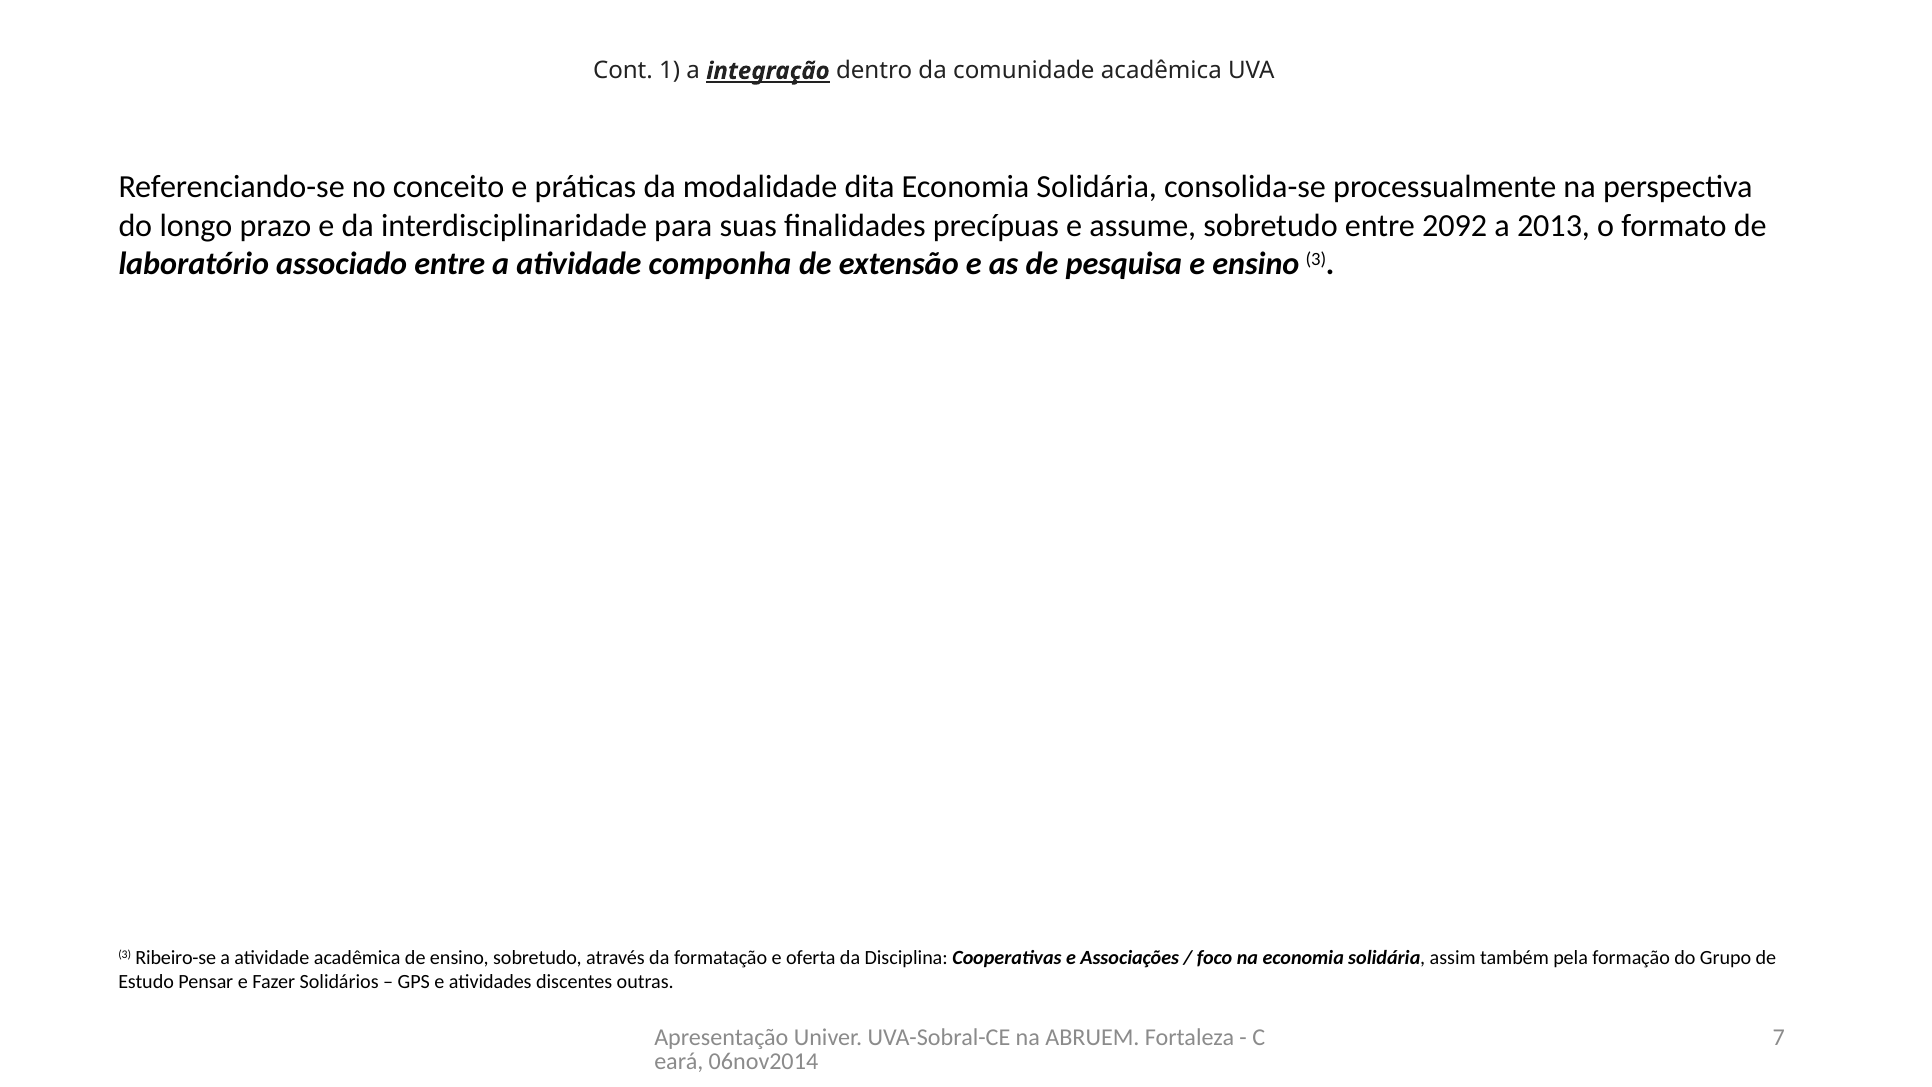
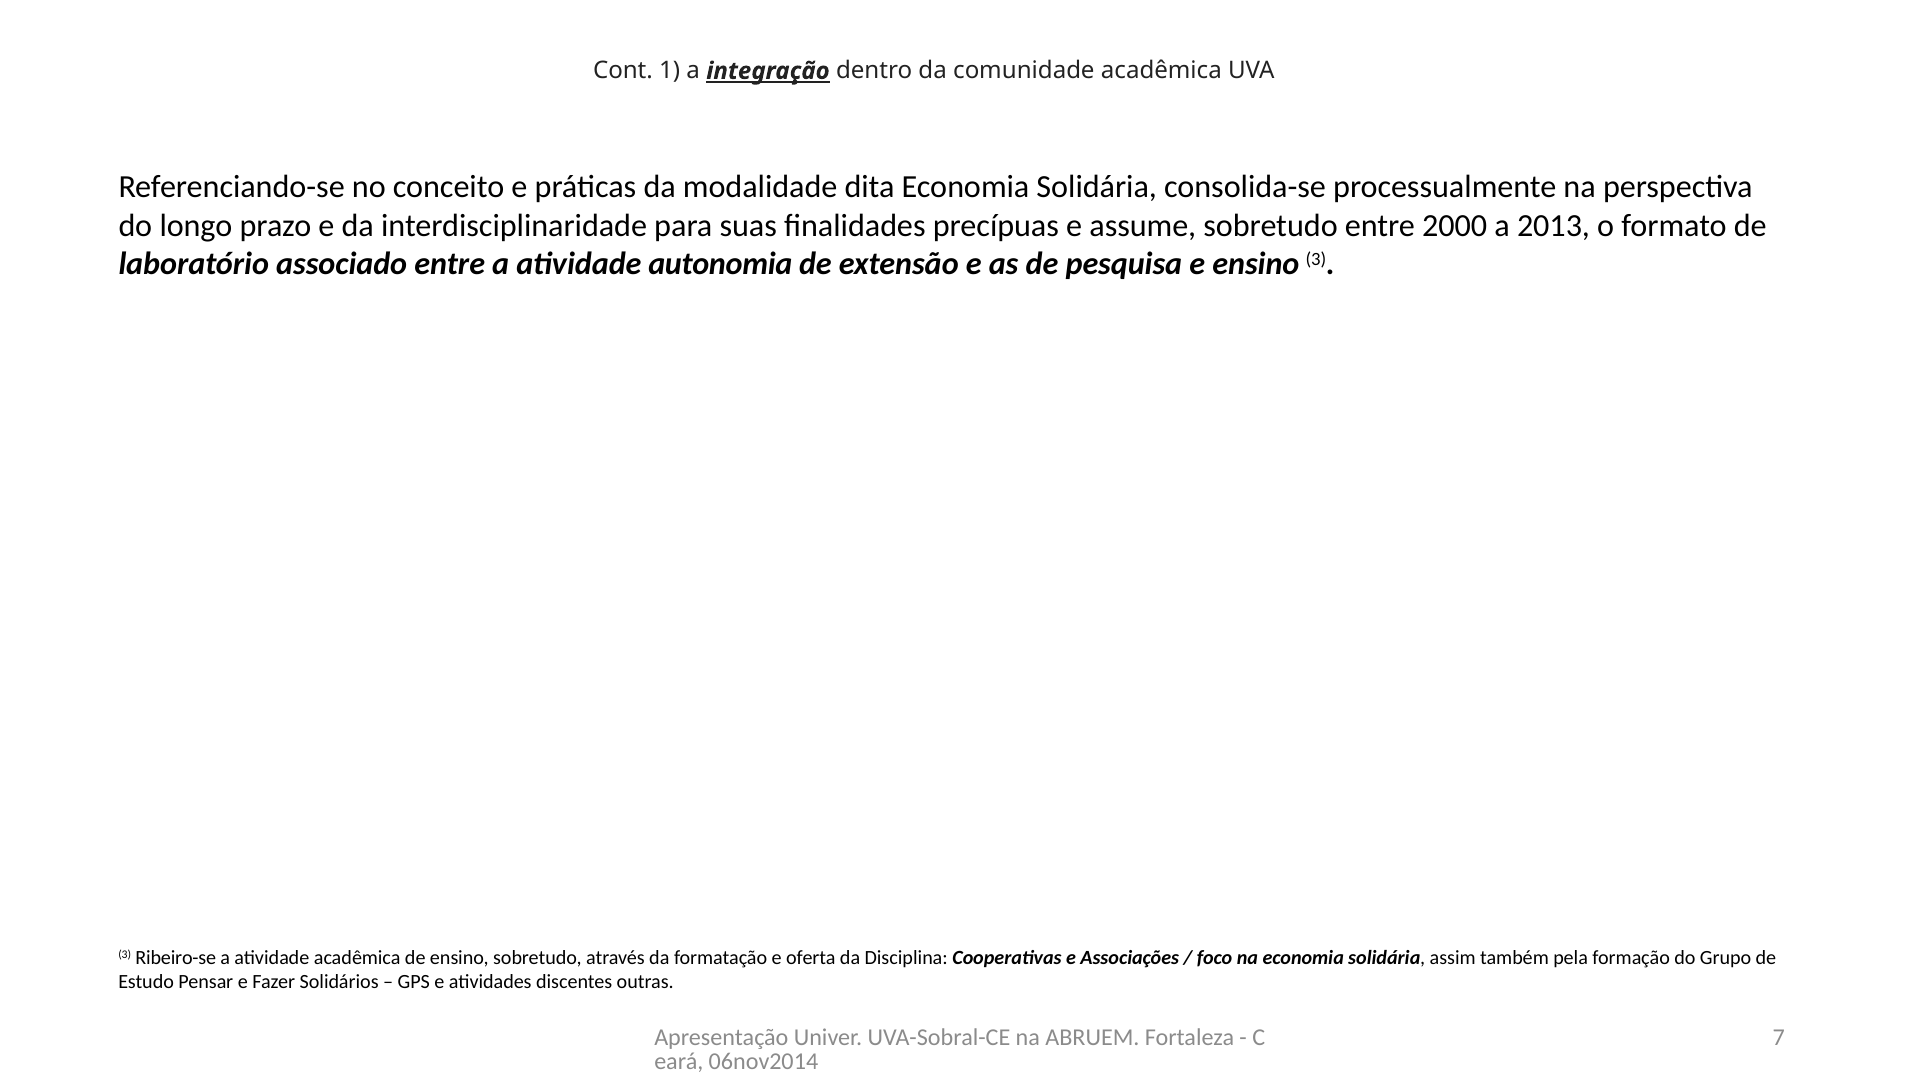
2092: 2092 -> 2000
componha: componha -> autonomia
